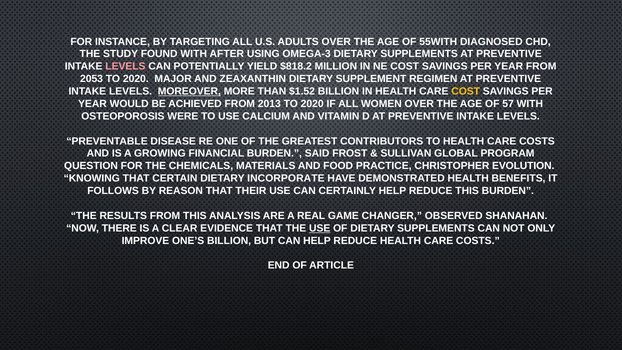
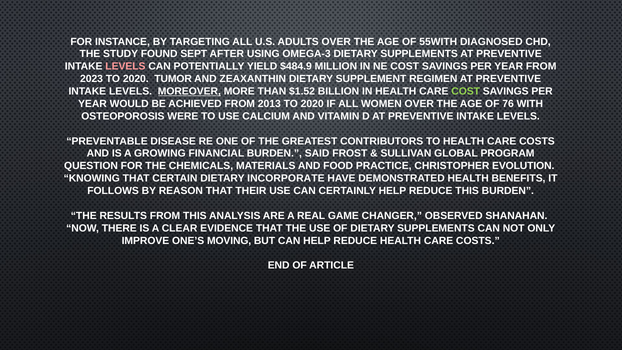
FOUND WITH: WITH -> SEPT
$818.2: $818.2 -> $484.9
2053: 2053 -> 2023
MAJOR: MAJOR -> TUMOR
COST at (466, 91) colour: yellow -> light green
57: 57 -> 76
USE at (320, 228) underline: present -> none
ONE’S BILLION: BILLION -> MOVING
